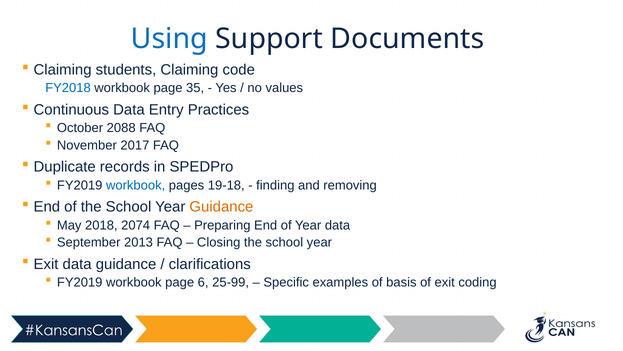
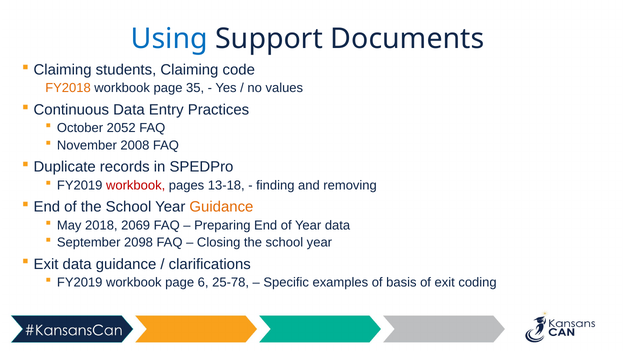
FY2018 colour: blue -> orange
2088: 2088 -> 2052
2017: 2017 -> 2008
workbook at (136, 185) colour: blue -> red
19-18: 19-18 -> 13-18
2074: 2074 -> 2069
2013: 2013 -> 2098
25-99: 25-99 -> 25-78
